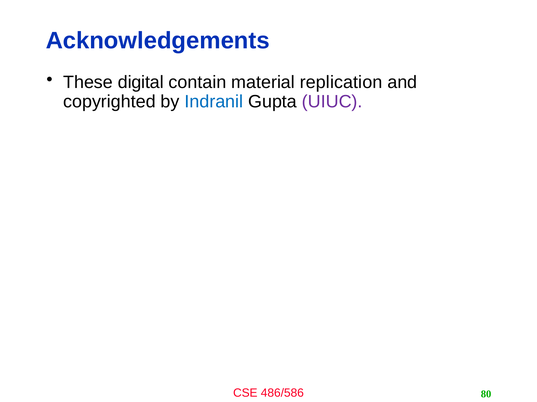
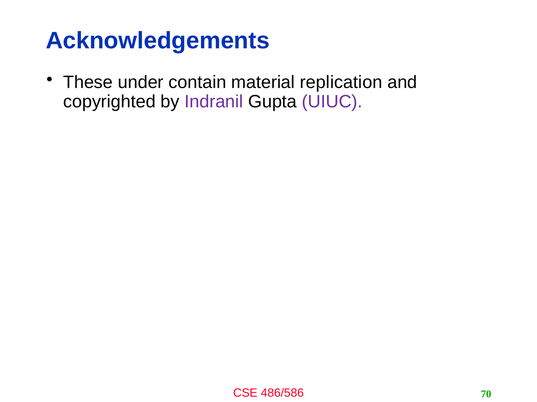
digital: digital -> under
Indranil colour: blue -> purple
80: 80 -> 70
